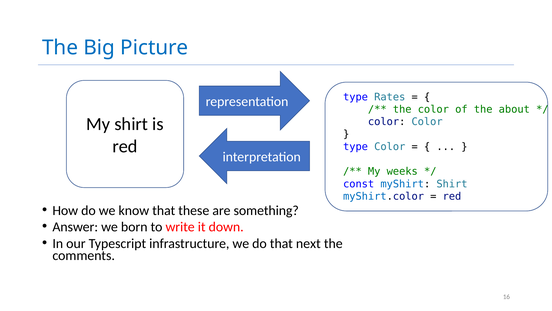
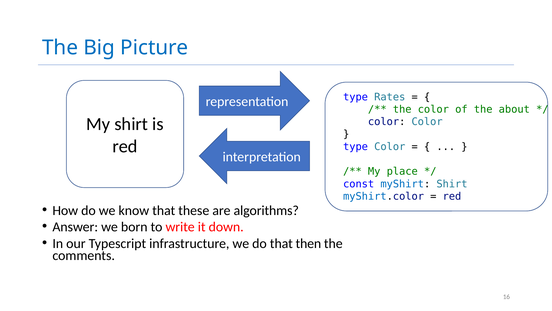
weeks: weeks -> place
something: something -> algorithms
next: next -> then
